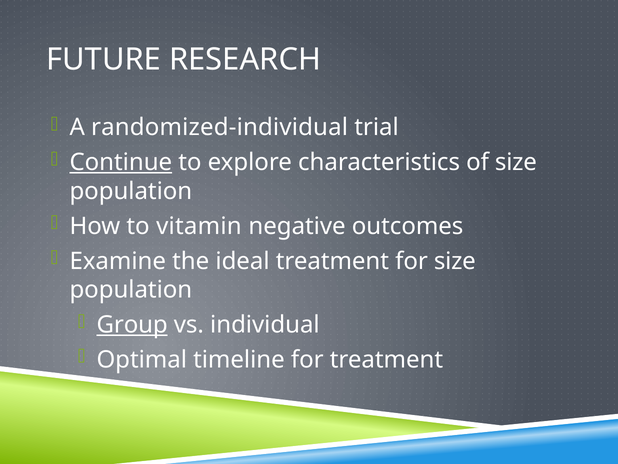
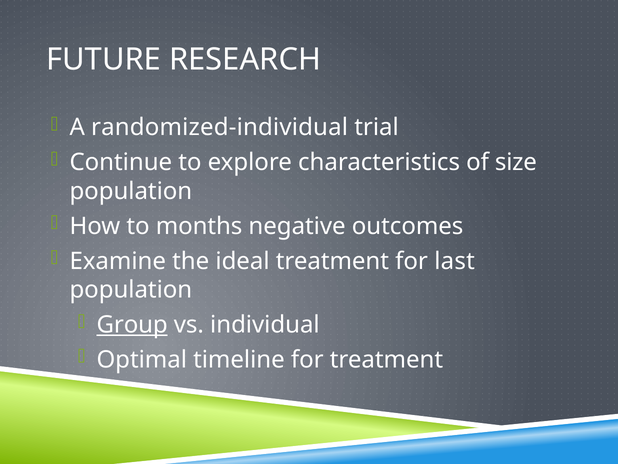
Continue underline: present -> none
vitamin: vitamin -> months
for size: size -> last
